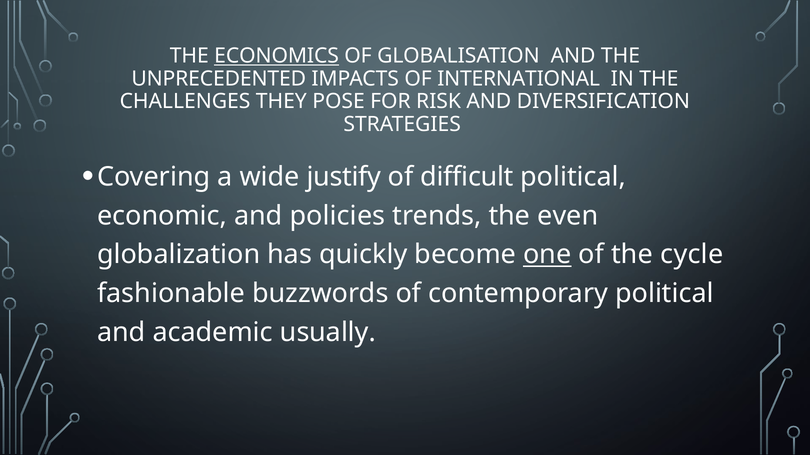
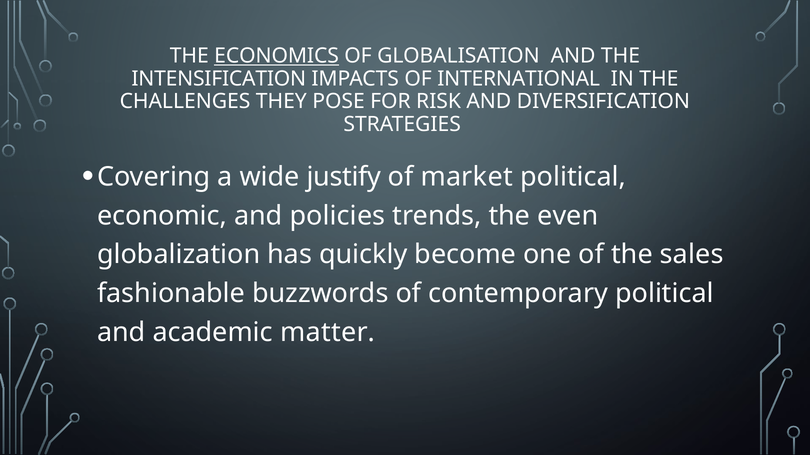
UNPRECEDENTED: UNPRECEDENTED -> INTENSIFICATION
difficult: difficult -> market
one underline: present -> none
cycle: cycle -> sales
usually: usually -> matter
